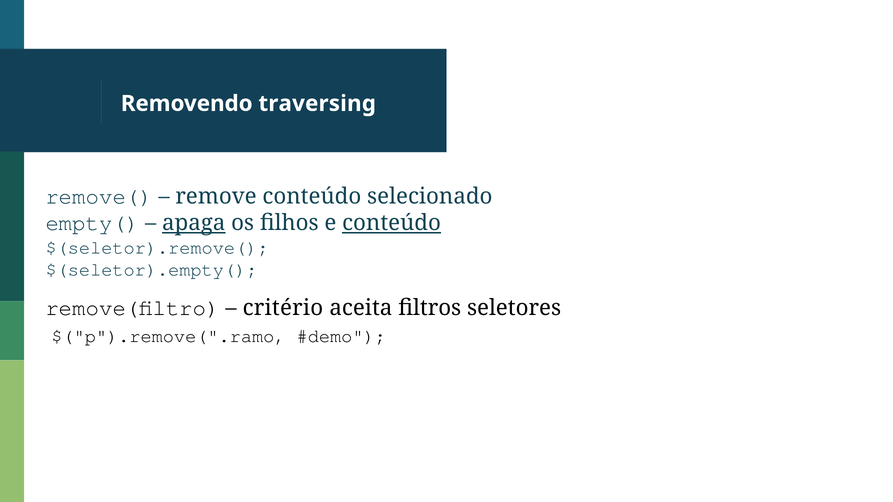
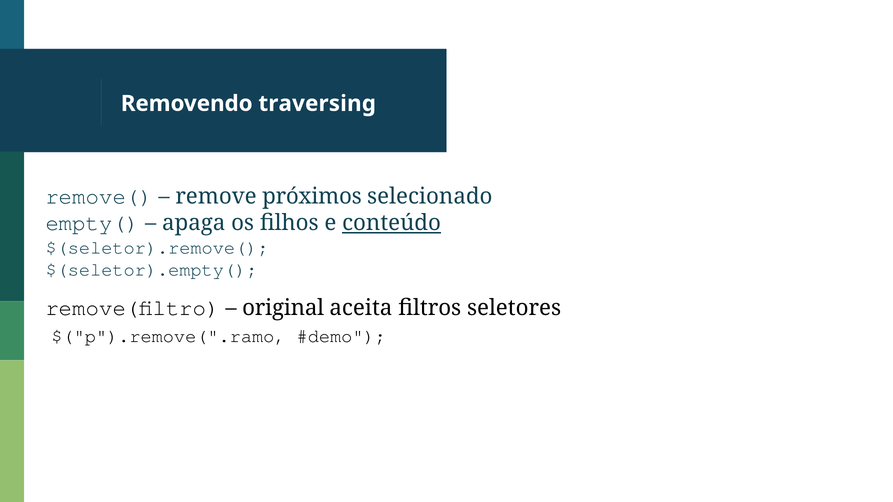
remove conteúdo: conteúdo -> próximos
apaga underline: present -> none
critério: critério -> original
